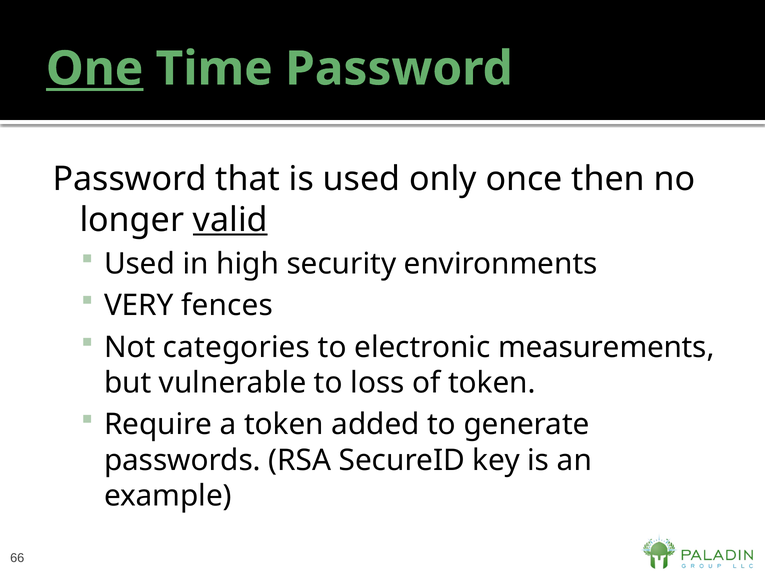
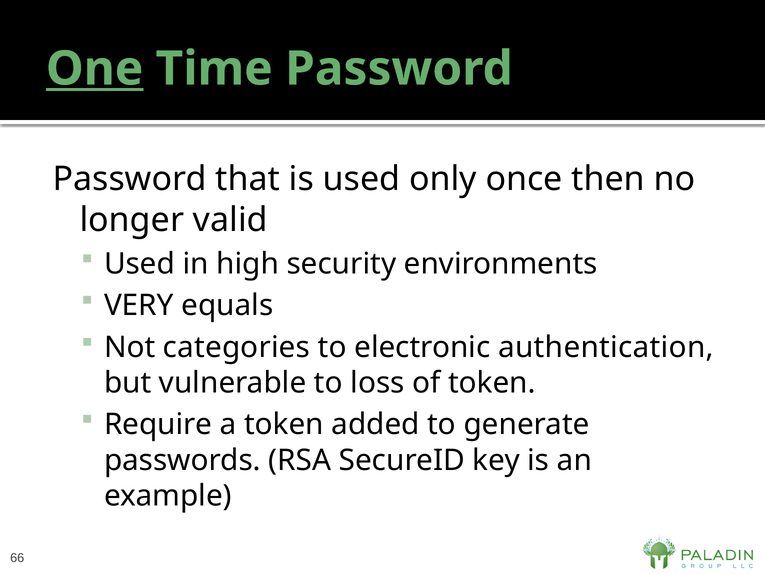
valid underline: present -> none
fences: fences -> equals
measurements: measurements -> authentication
